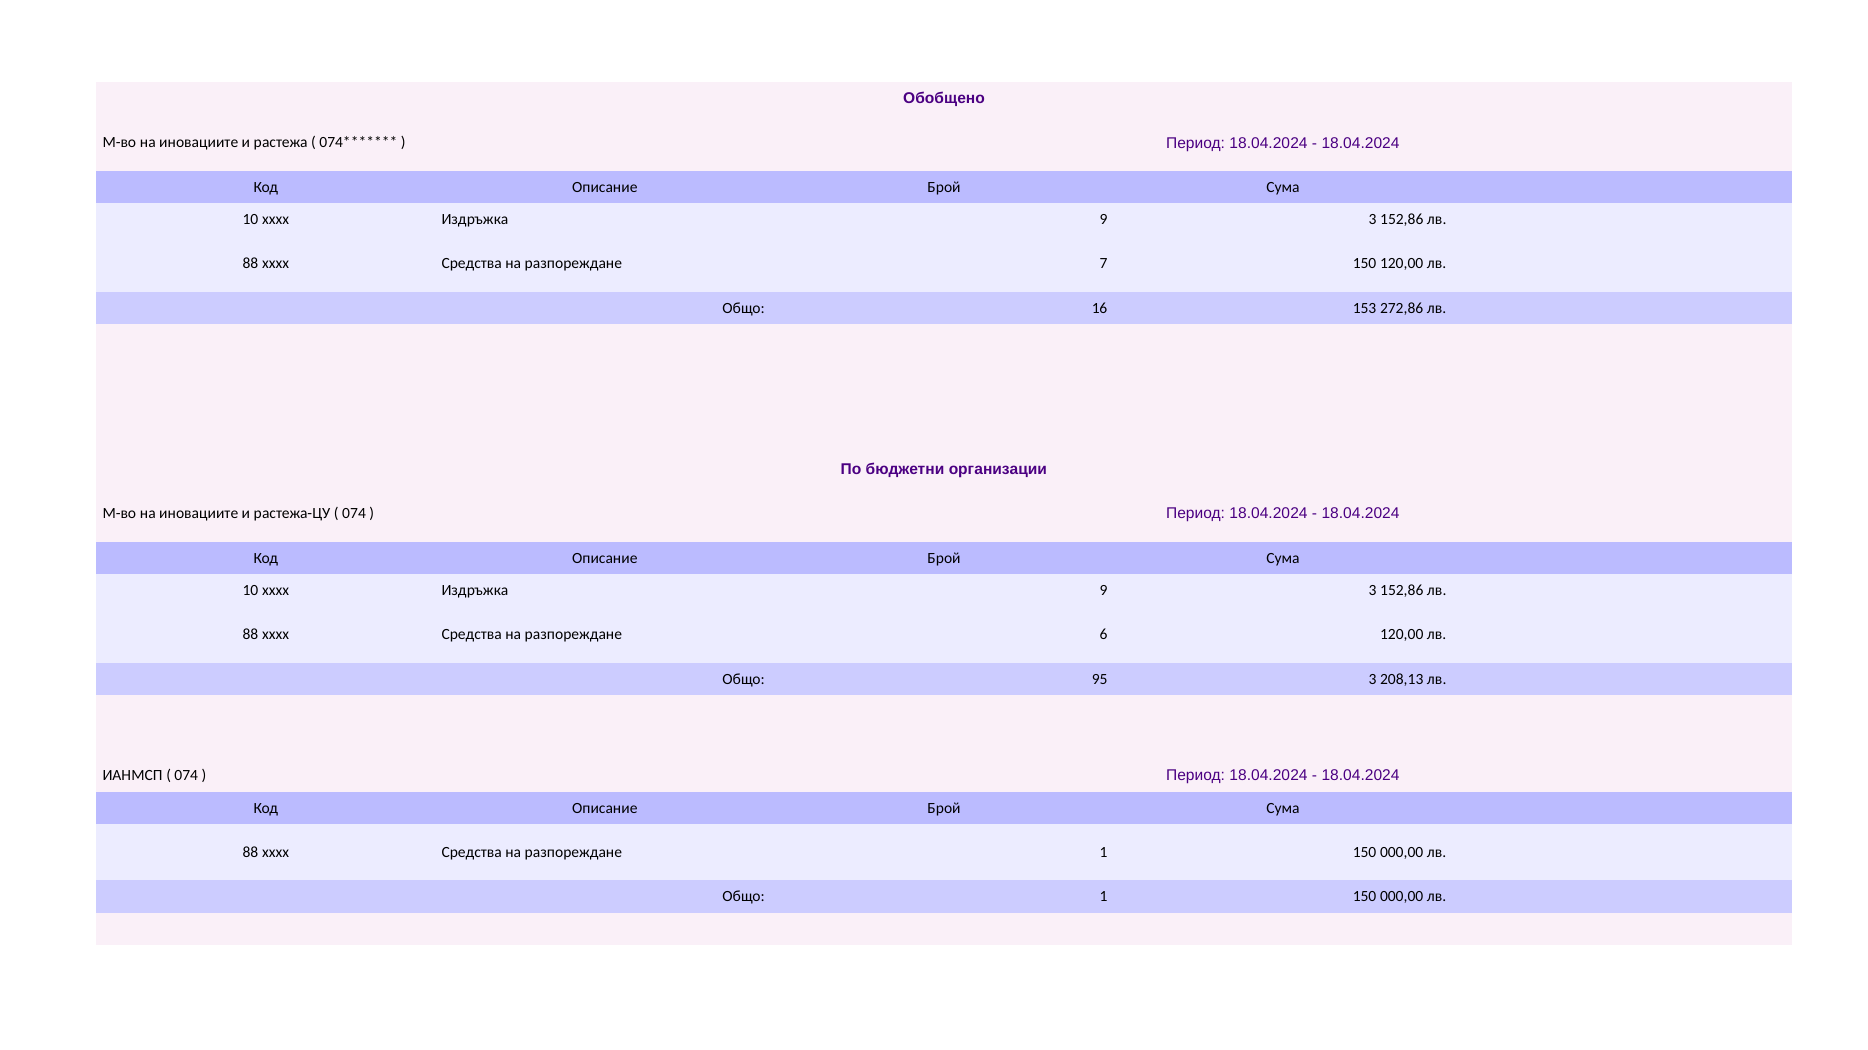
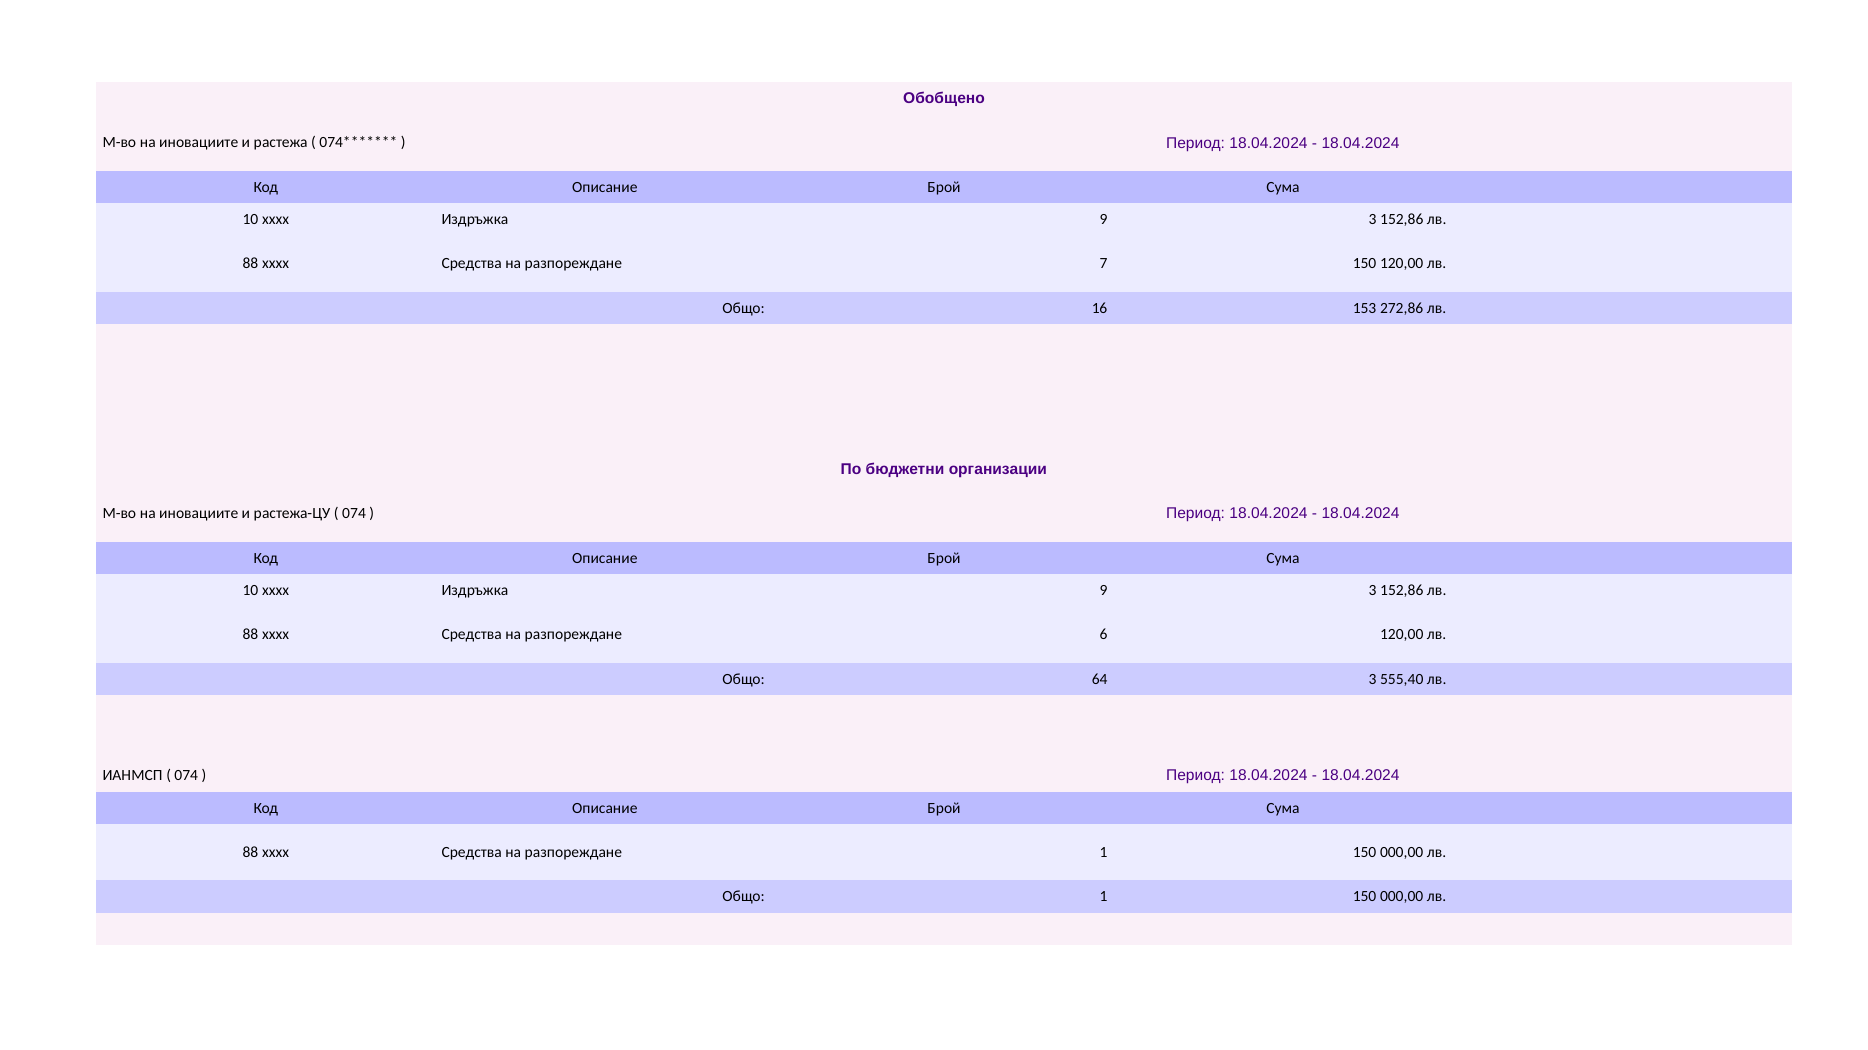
95: 95 -> 64
208,13: 208,13 -> 555,40
